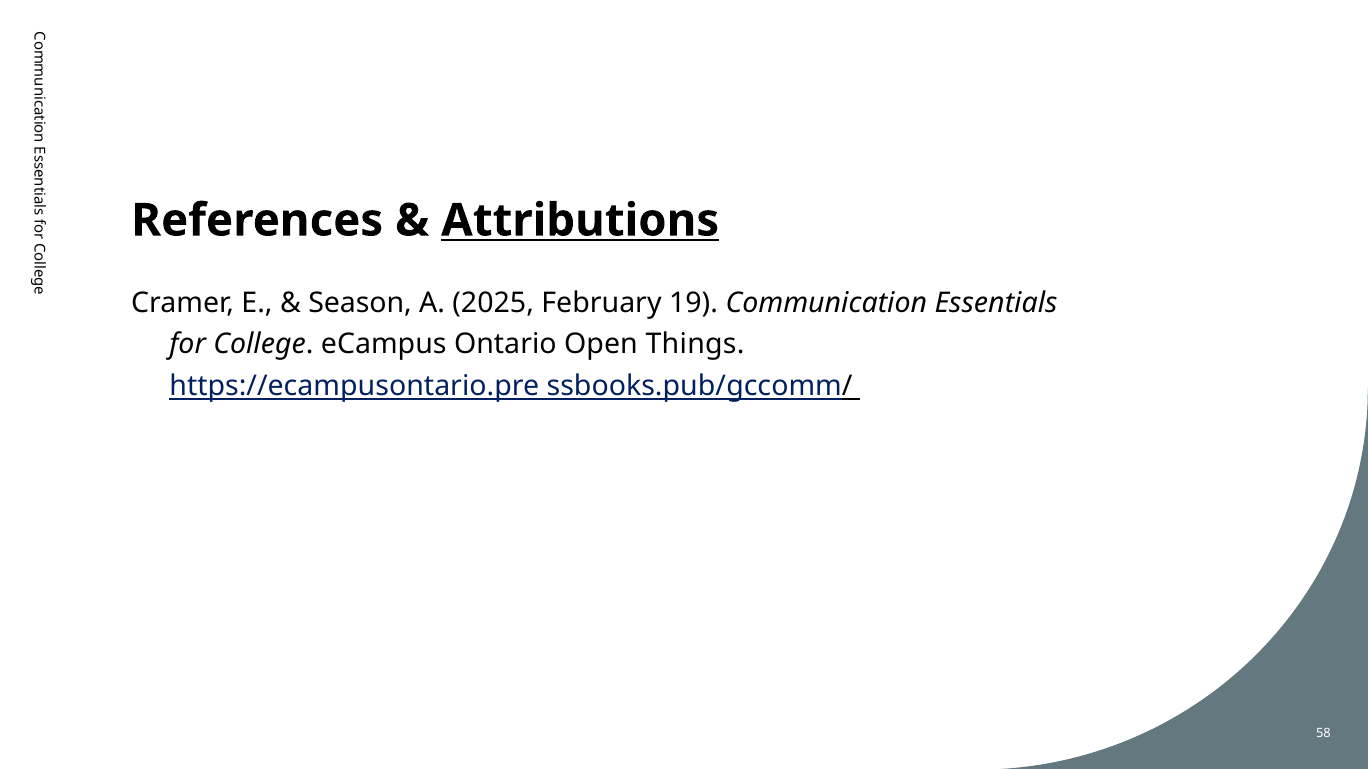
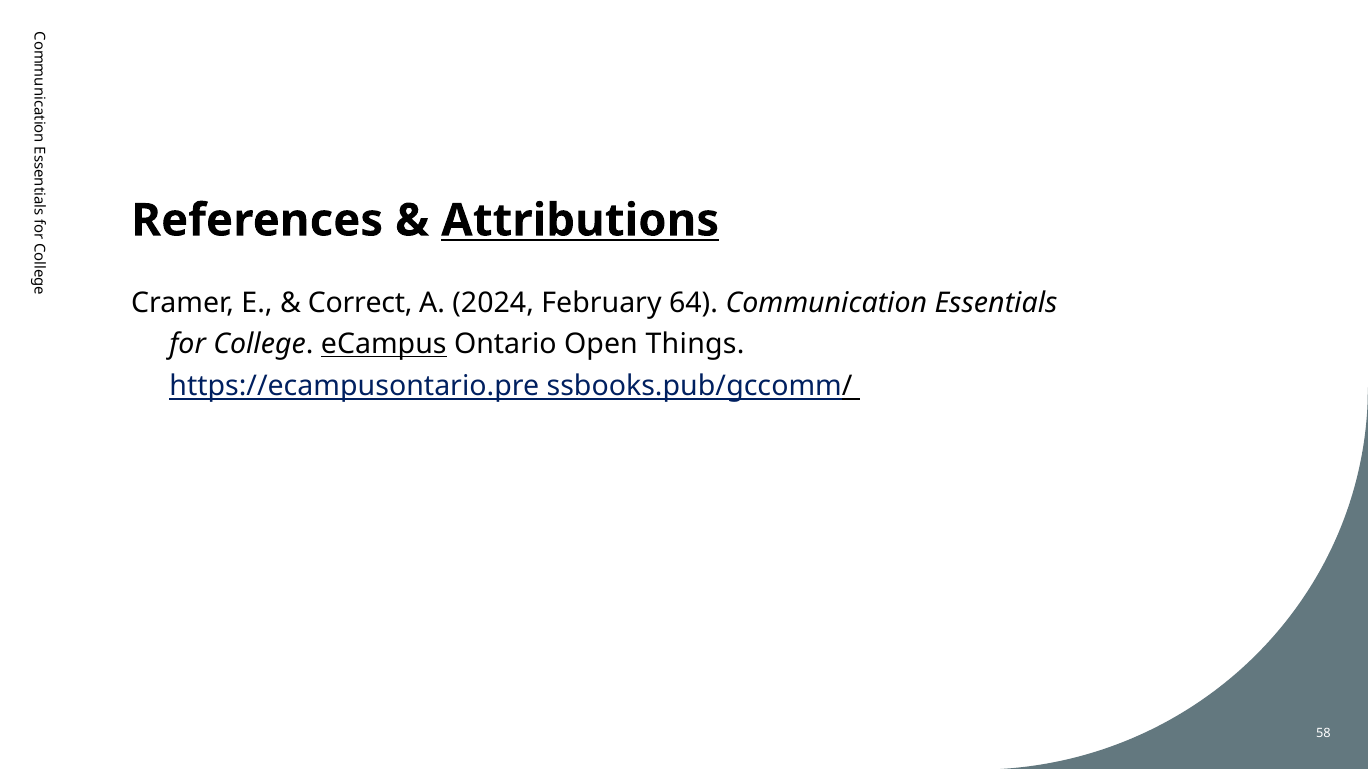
Season: Season -> Correct
2025: 2025 -> 2024
19: 19 -> 64
eCampus underline: none -> present
